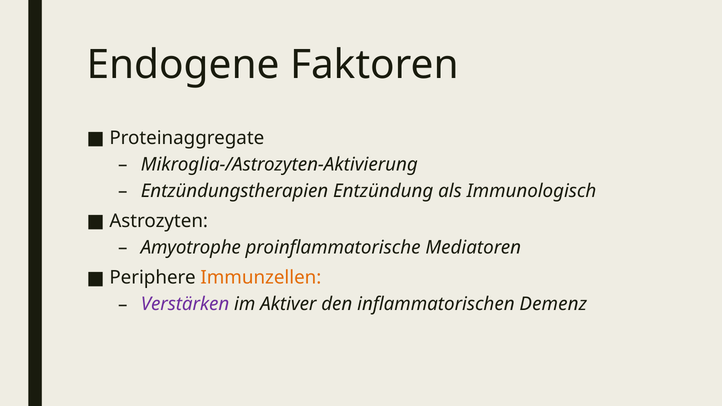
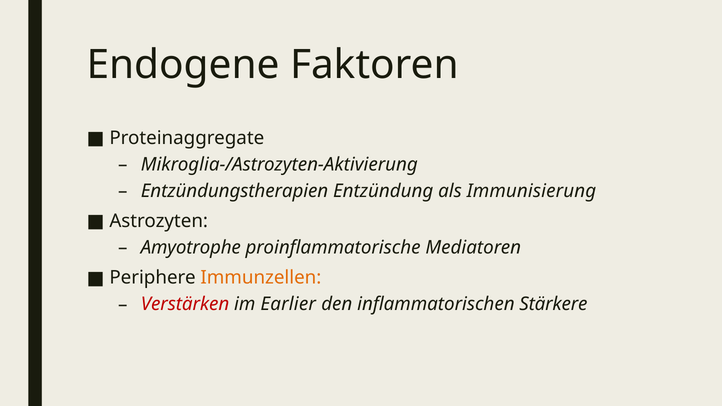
Immunologisch: Immunologisch -> Immunisierung
Verstärken colour: purple -> red
Aktiver: Aktiver -> Earlier
Demenz: Demenz -> Stärkere
